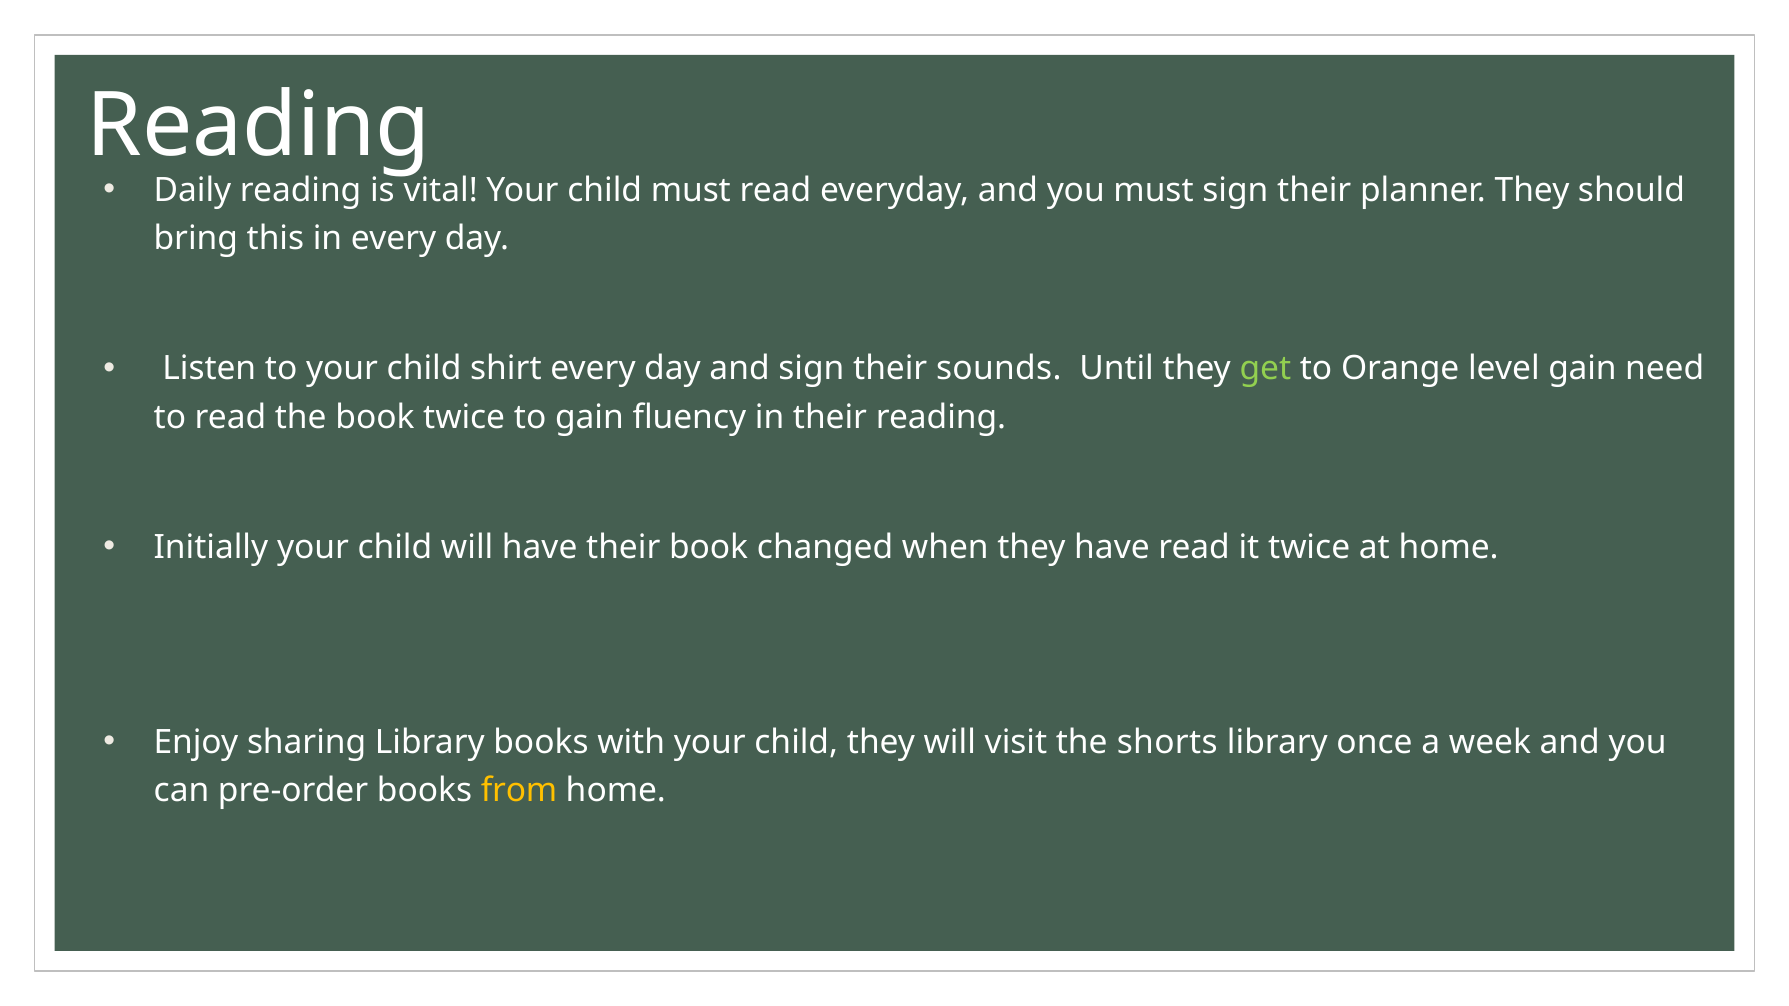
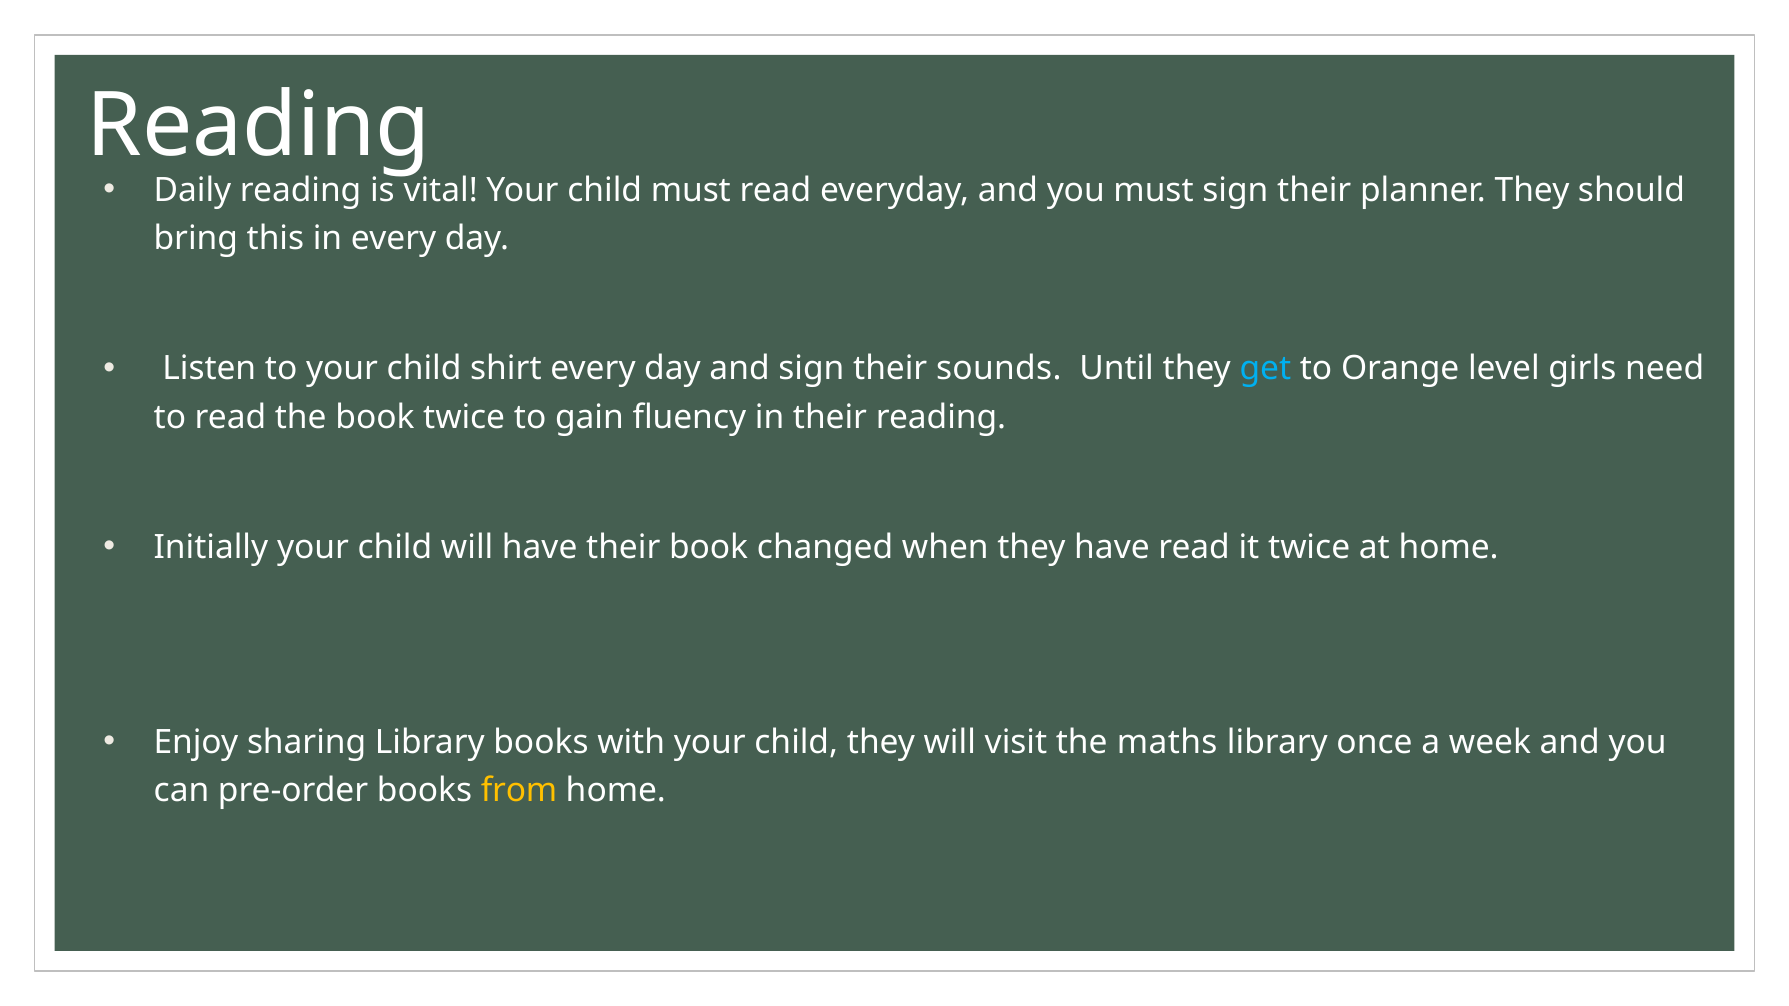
get colour: light green -> light blue
level gain: gain -> girls
shorts: shorts -> maths
